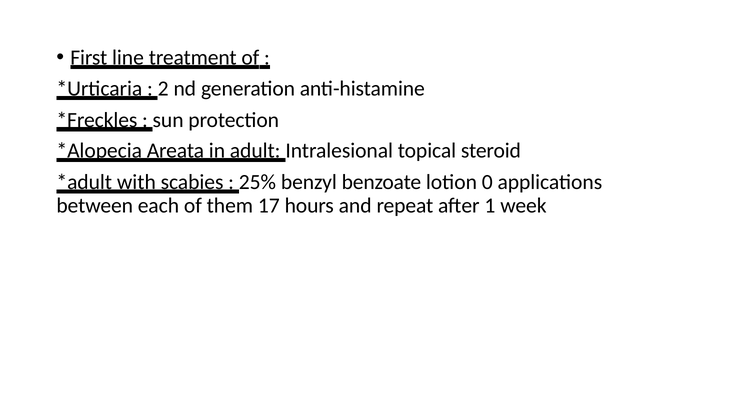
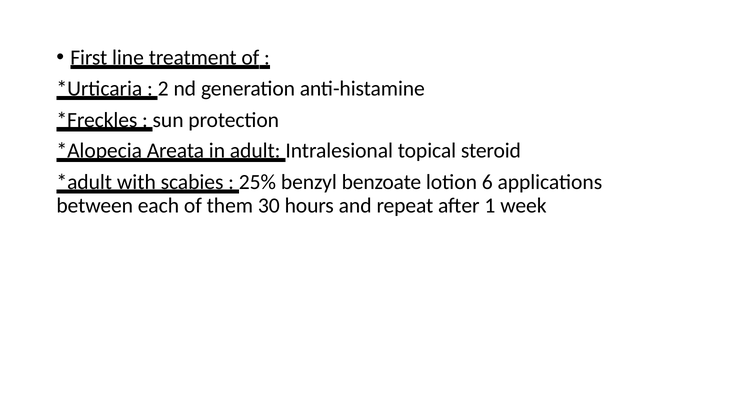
0: 0 -> 6
17: 17 -> 30
